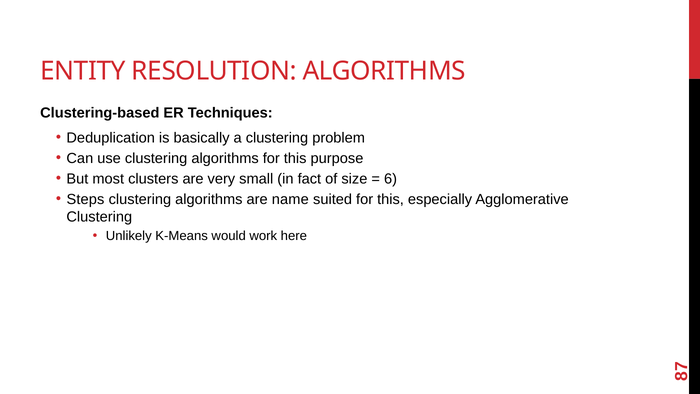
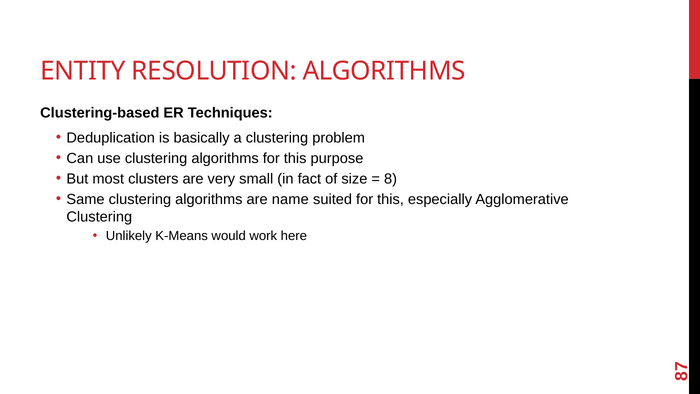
6 at (391, 179): 6 -> 8
Steps: Steps -> Same
